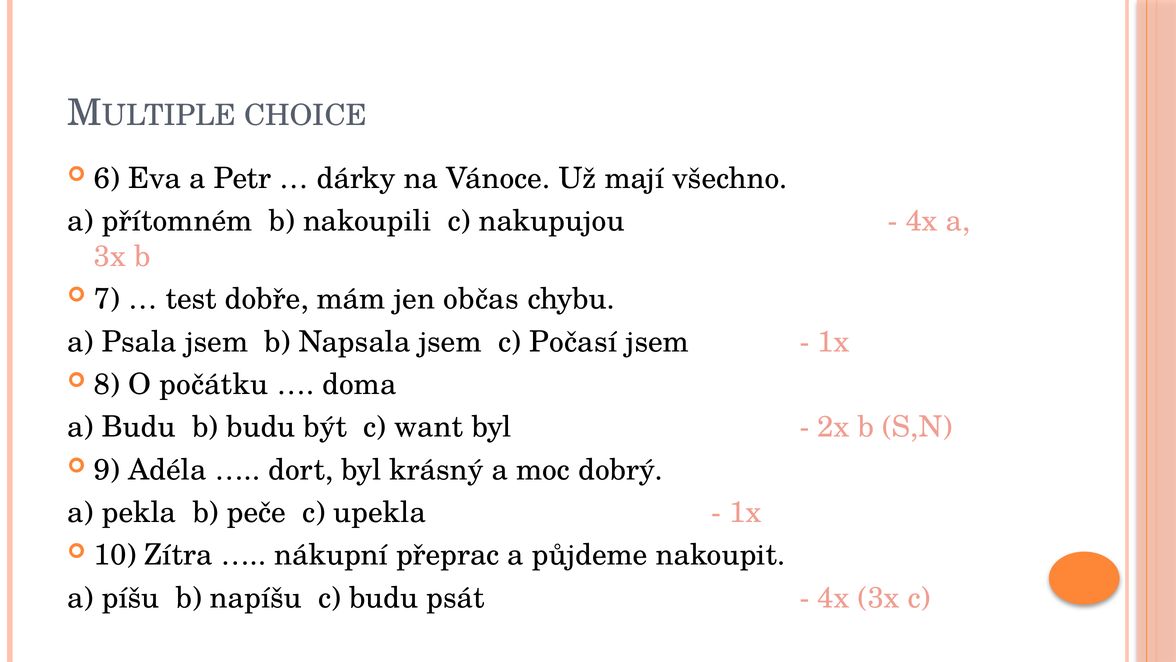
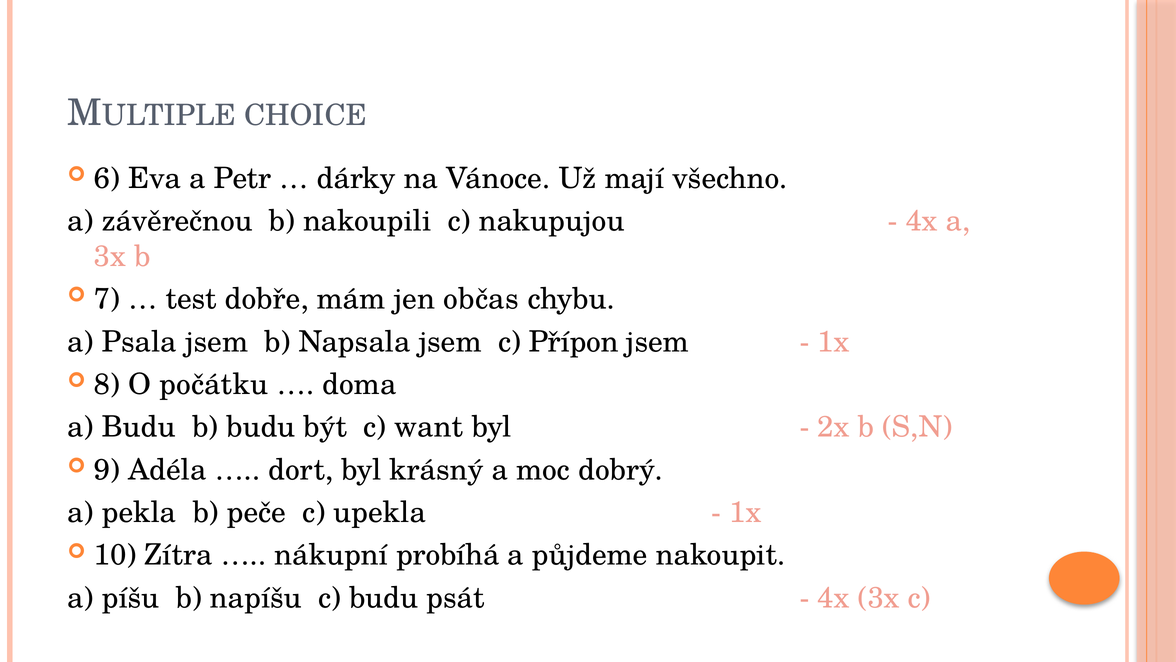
přítomném: přítomném -> závěrečnou
Počasí: Počasí -> Přípon
přeprac: přeprac -> probíhá
